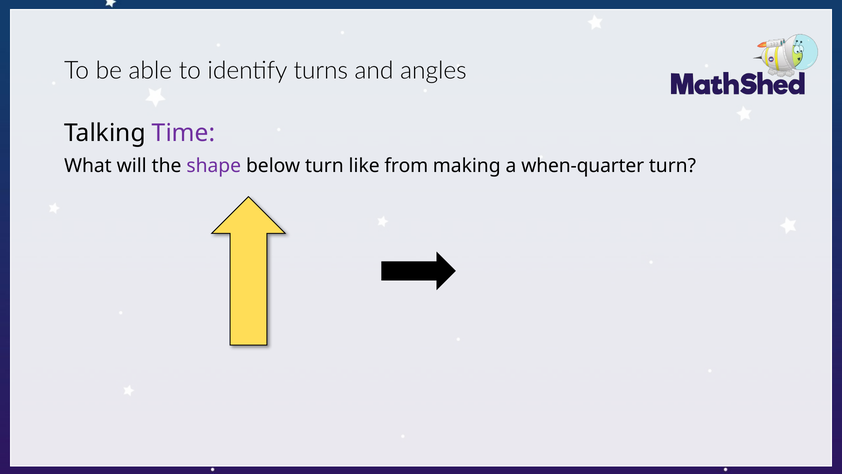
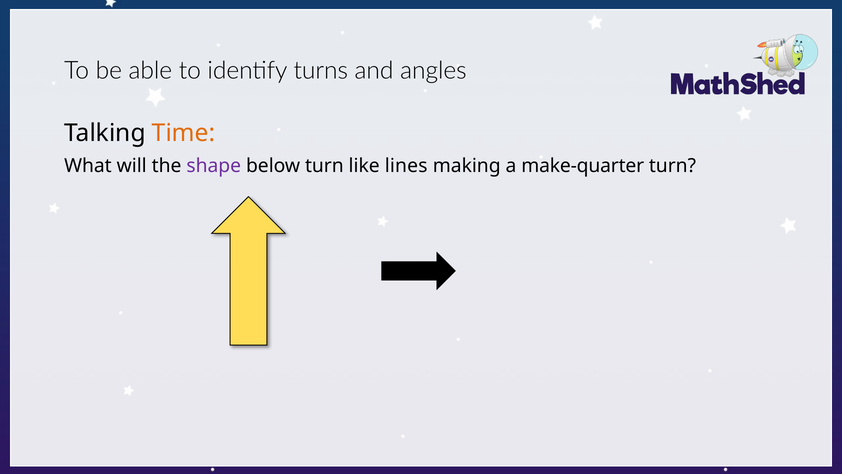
Time colour: purple -> orange
from: from -> lines
when-quarter: when-quarter -> make-quarter
